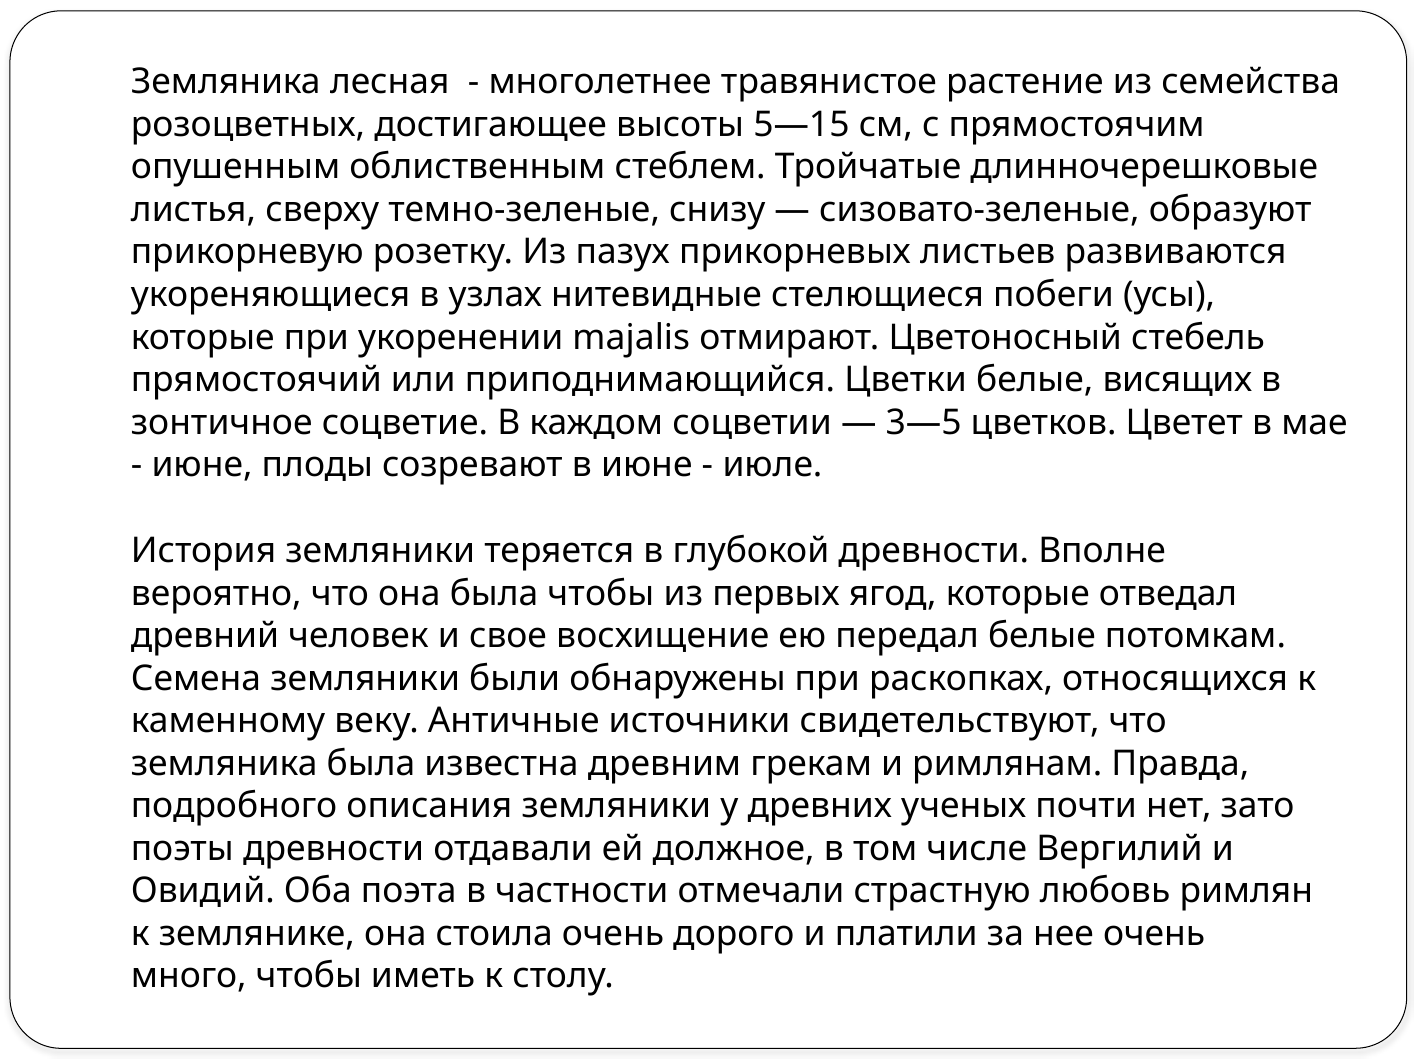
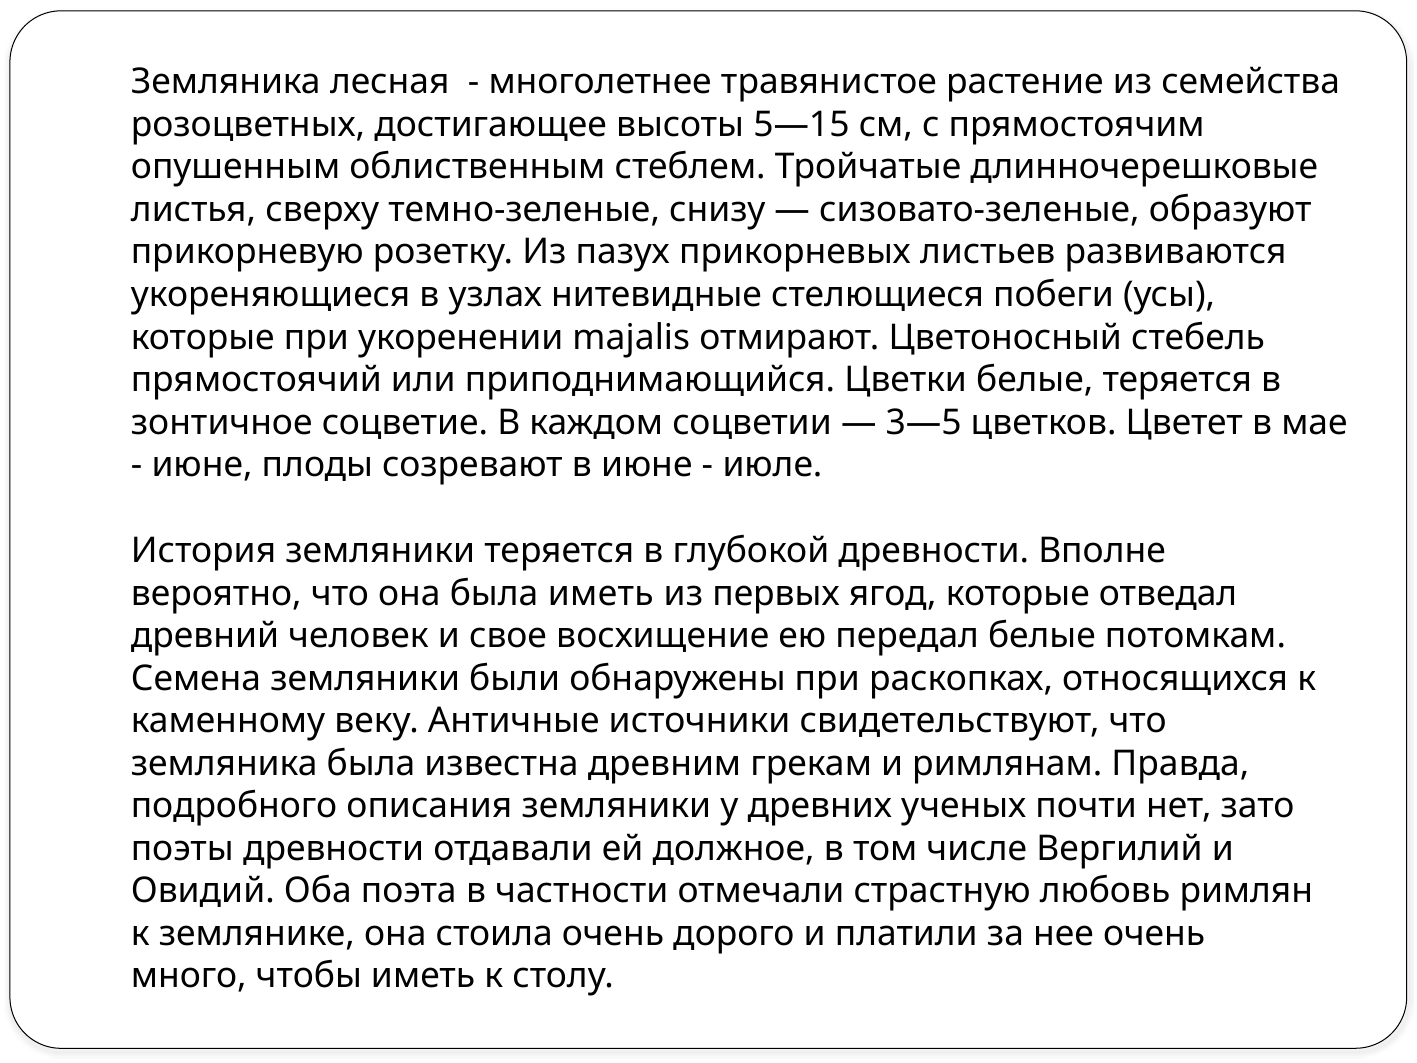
белые висящих: висящих -> теряется
была чтобы: чтобы -> иметь
